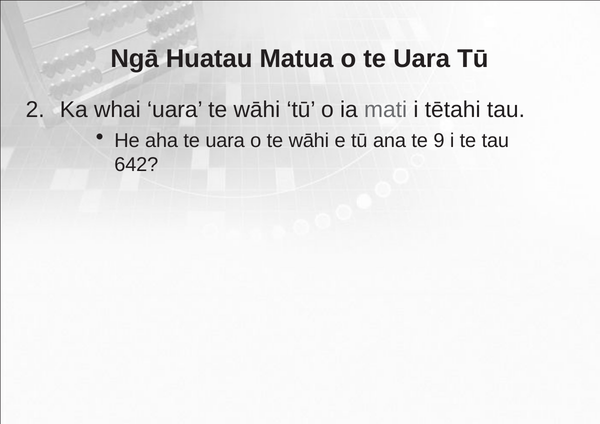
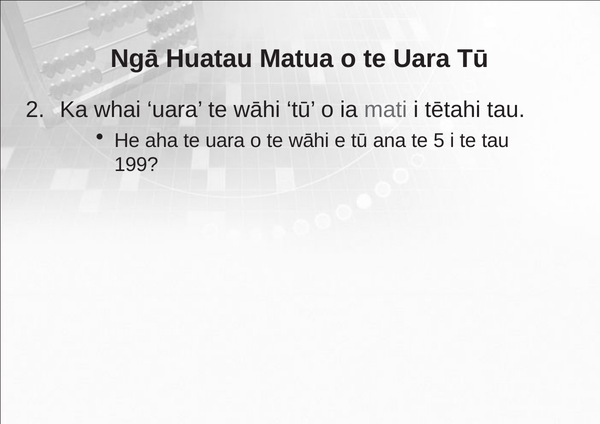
9: 9 -> 5
642: 642 -> 199
